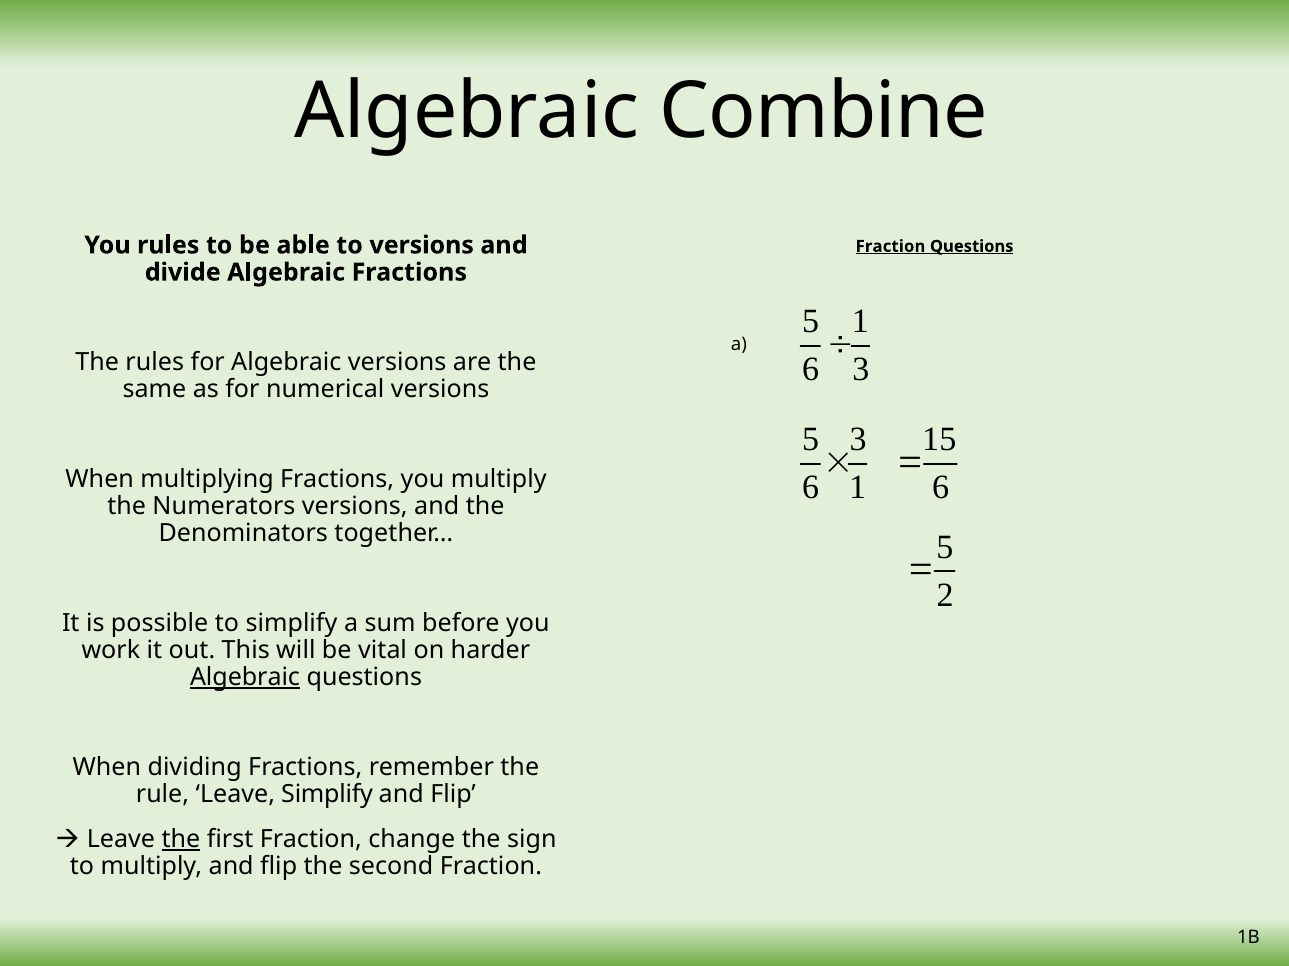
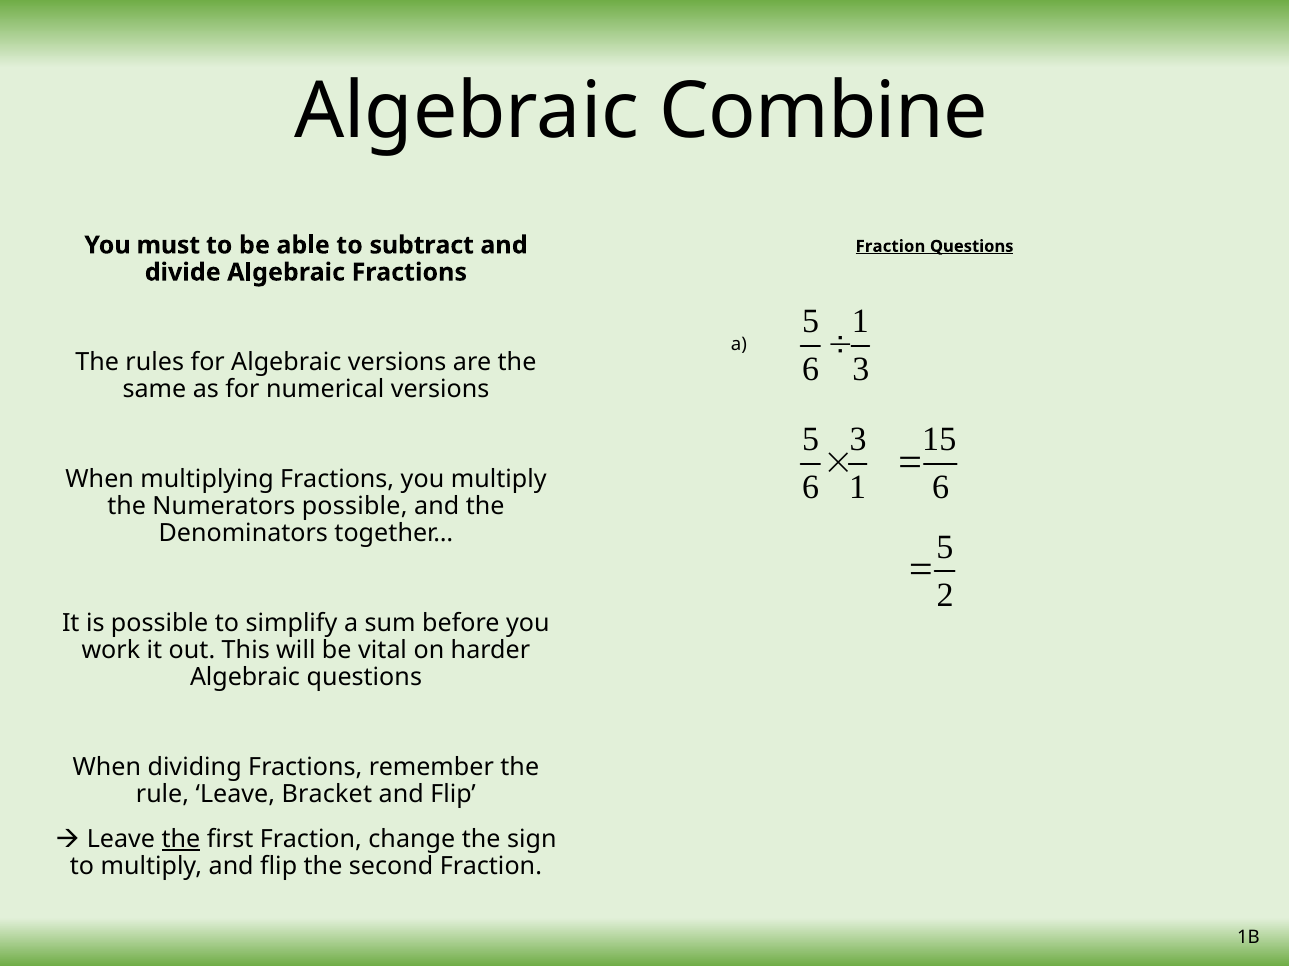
You rules: rules -> must
to versions: versions -> subtract
Numerators versions: versions -> possible
Algebraic at (245, 678) underline: present -> none
Leave Simplify: Simplify -> Bracket
